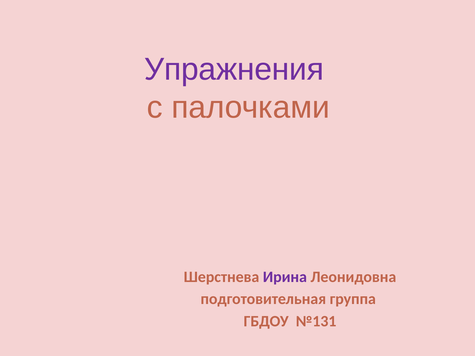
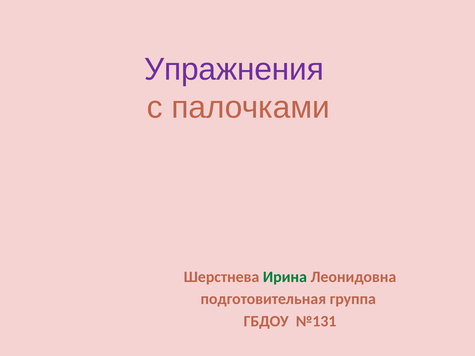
Ирина colour: purple -> green
